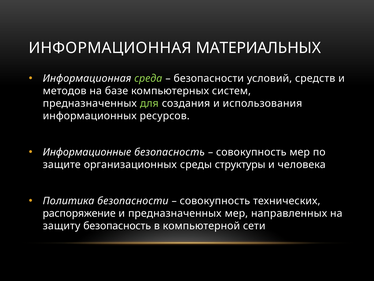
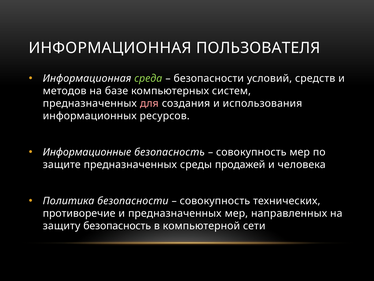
МАТЕРИАЛЬНЫХ: МАТЕРИАЛЬНЫХ -> ПОЛЬЗОВАТЕЛЯ
для colour: light green -> pink
защите организационных: организационных -> предназначенных
структуры: структуры -> продажей
распоряжение: распоряжение -> противоречие
